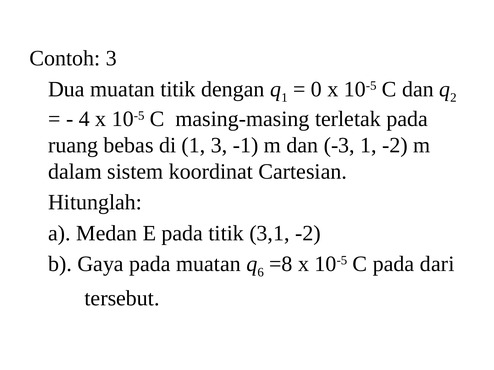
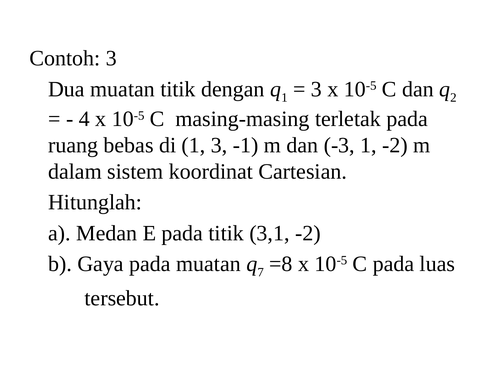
0 at (316, 89): 0 -> 3
6: 6 -> 7
dari: dari -> luas
